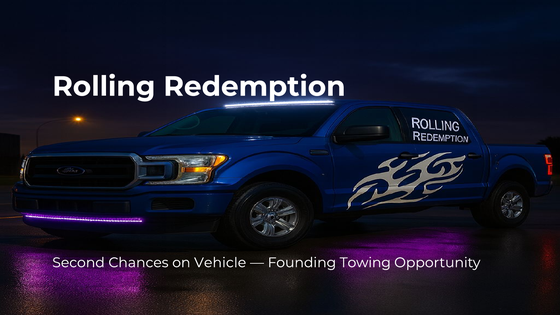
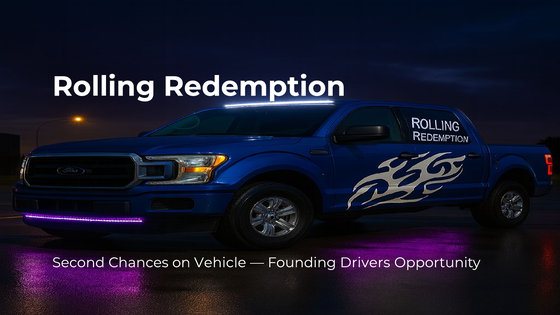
Towing: Towing -> Drivers
